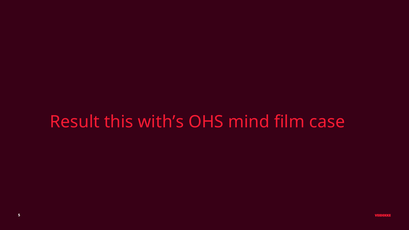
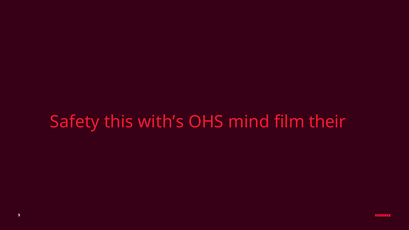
Result: Result -> Safety
case: case -> their
